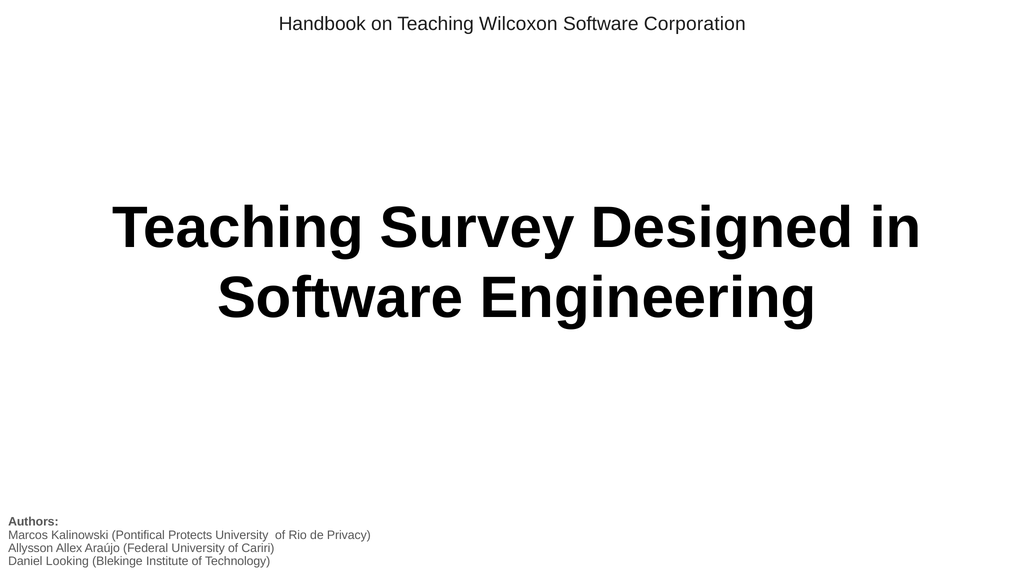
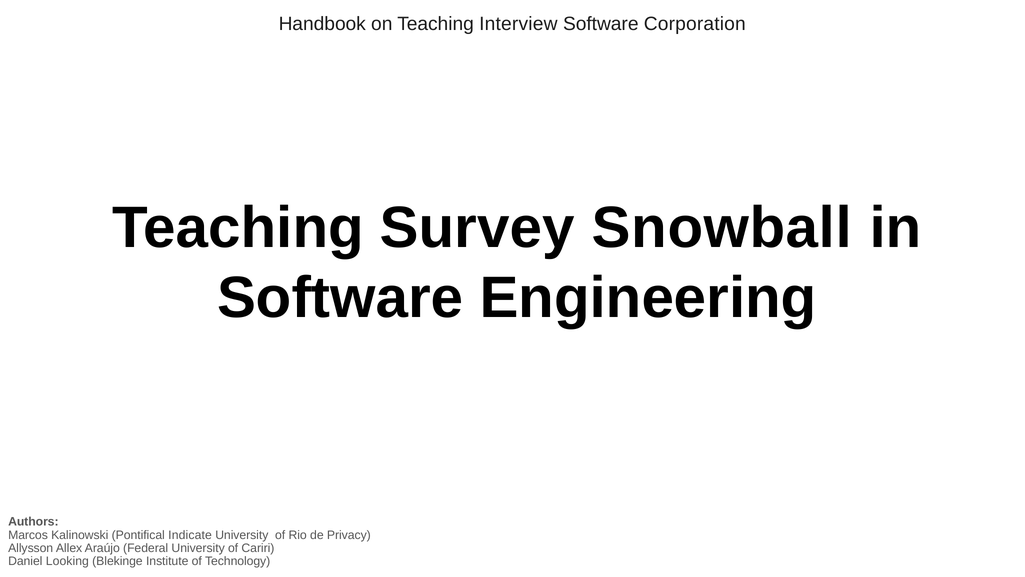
Wilcoxon: Wilcoxon -> Interview
Designed: Designed -> Snowball
Protects: Protects -> Indicate
